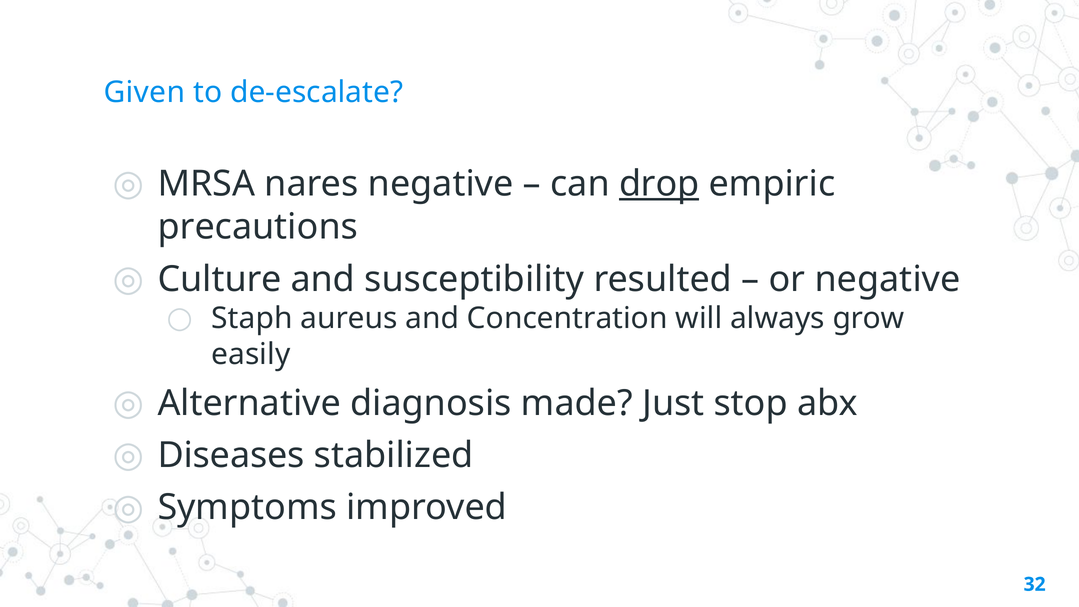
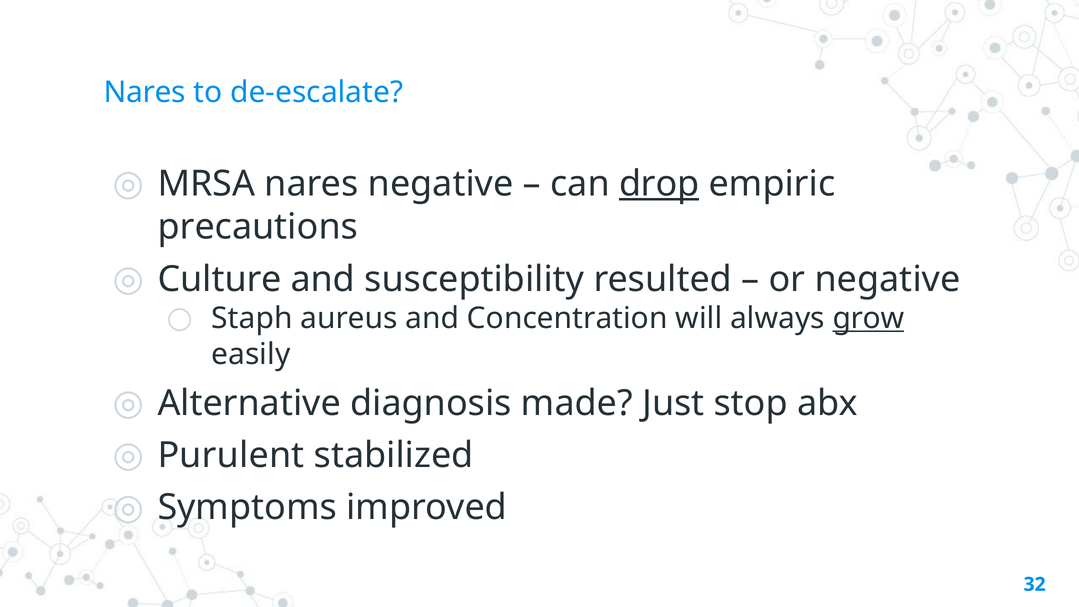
Given at (144, 93): Given -> Nares
grow underline: none -> present
Diseases: Diseases -> Purulent
